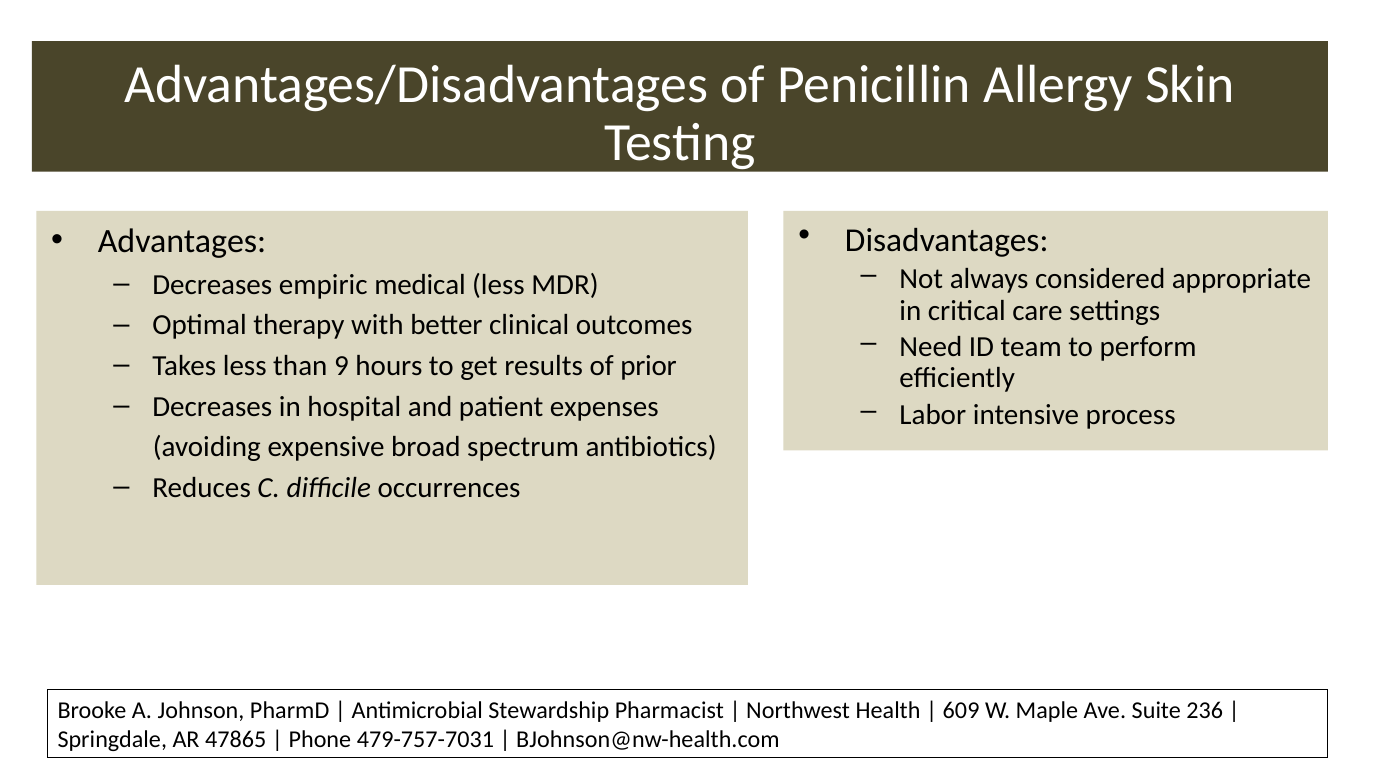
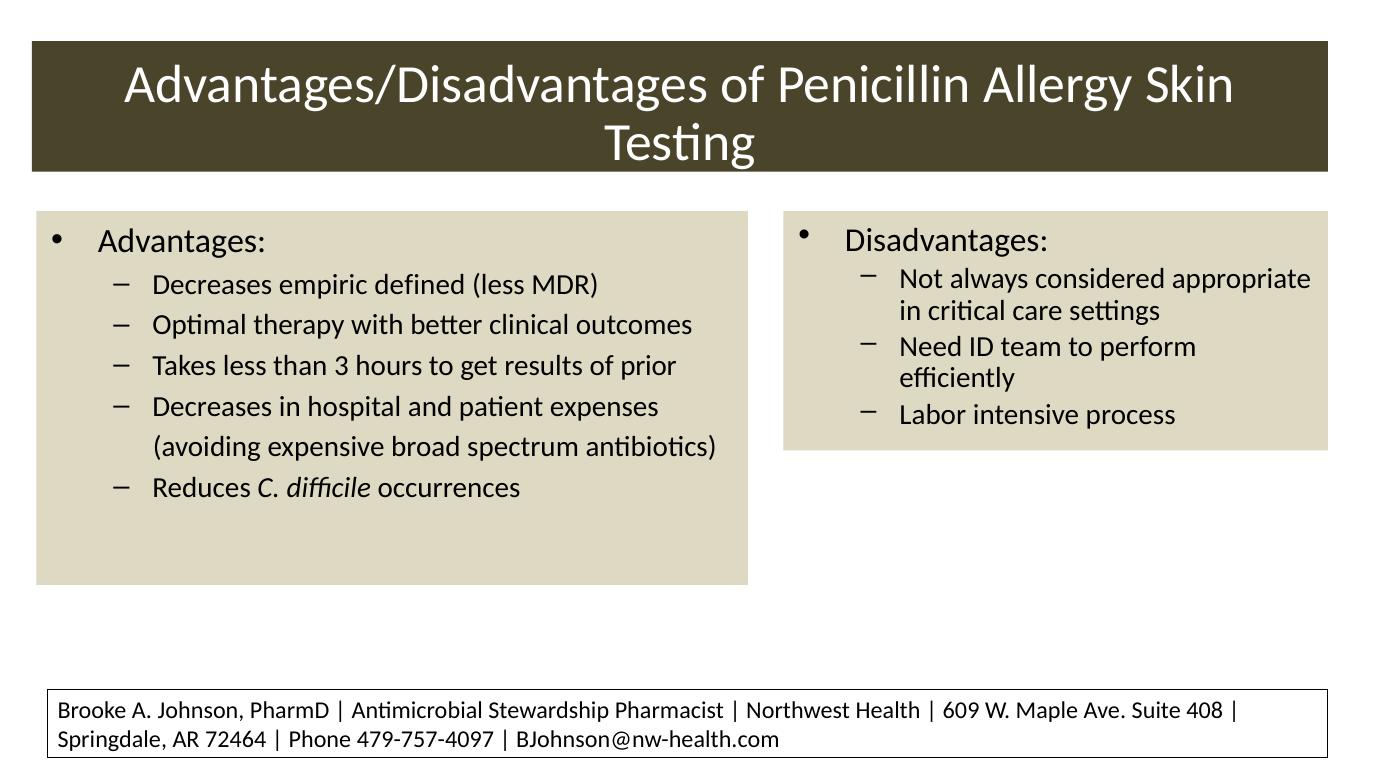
medical: medical -> defined
9: 9 -> 3
236: 236 -> 408
47865: 47865 -> 72464
479-757-7031: 479-757-7031 -> 479-757-4097
